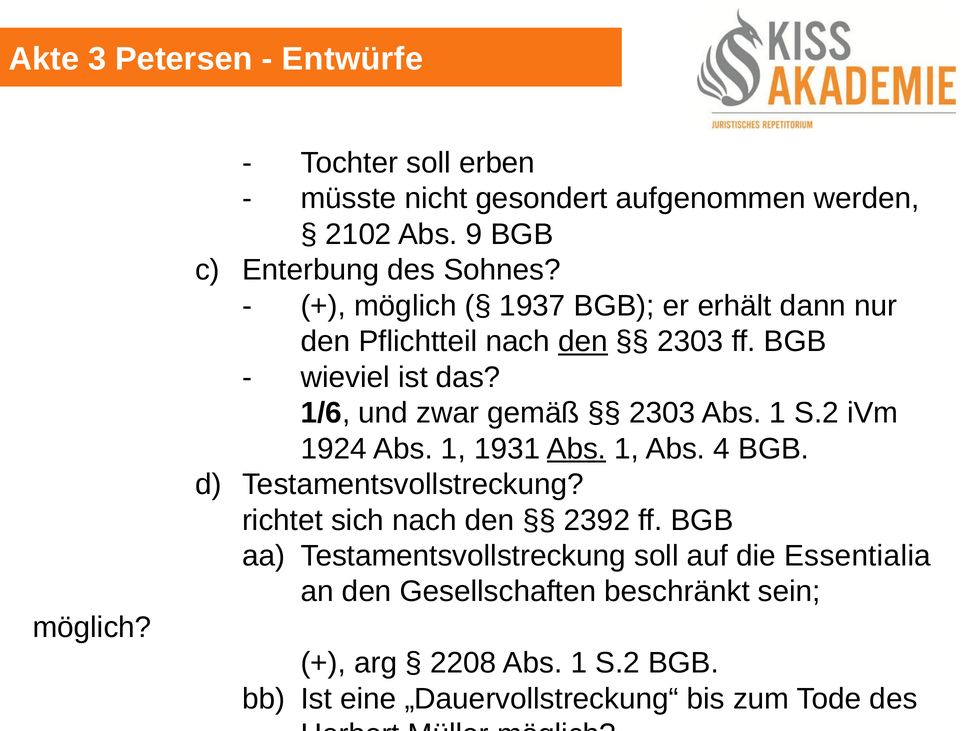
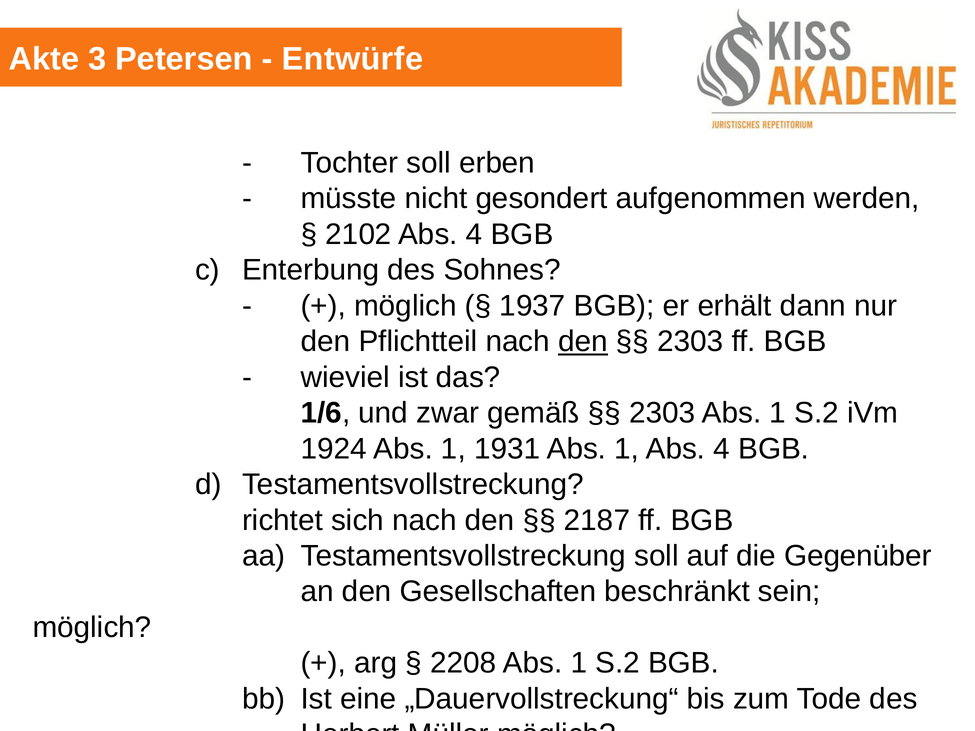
2102 Abs 9: 9 -> 4
Abs at (576, 449) underline: present -> none
2392: 2392 -> 2187
Essentialia: Essentialia -> Gegenüber
